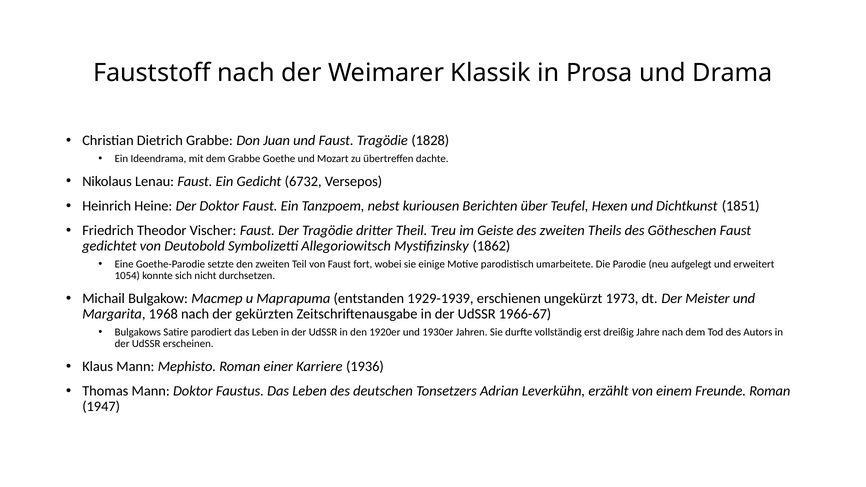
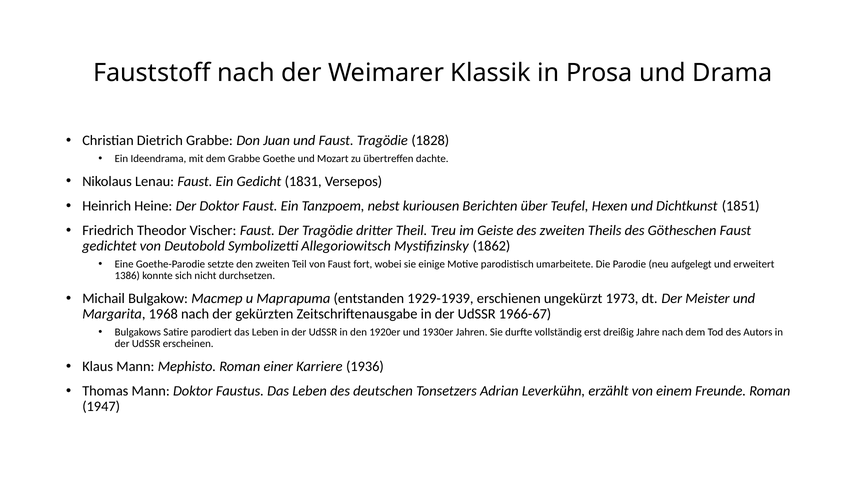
6732: 6732 -> 1831
1054: 1054 -> 1386
